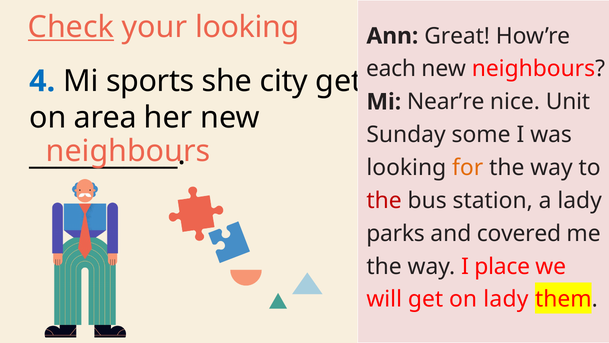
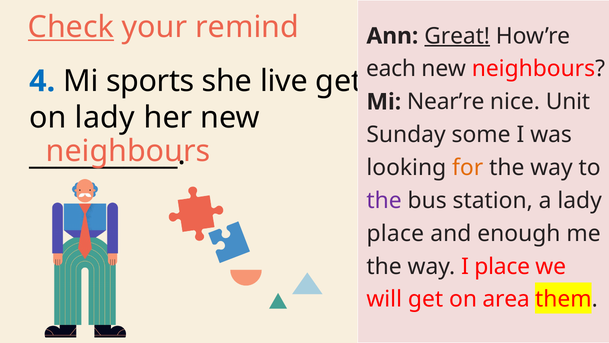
your looking: looking -> remind
Great underline: none -> present
city: city -> live
on area: area -> lady
the at (384, 200) colour: red -> purple
parks at (396, 233): parks -> place
covered: covered -> enough
on lady: lady -> area
